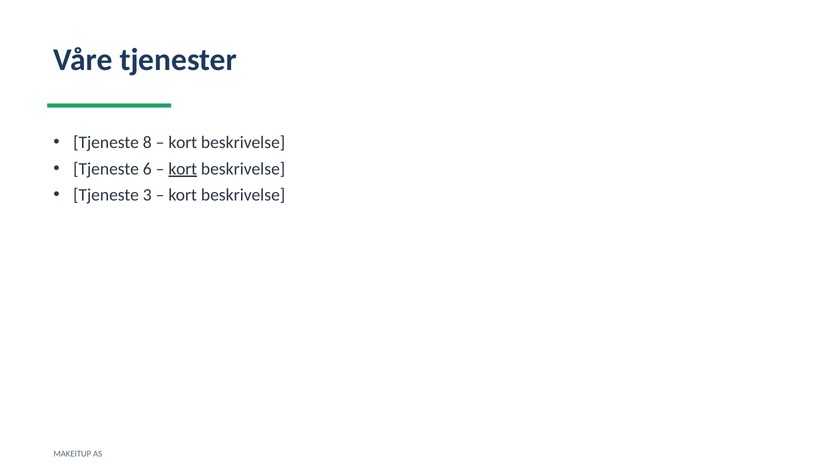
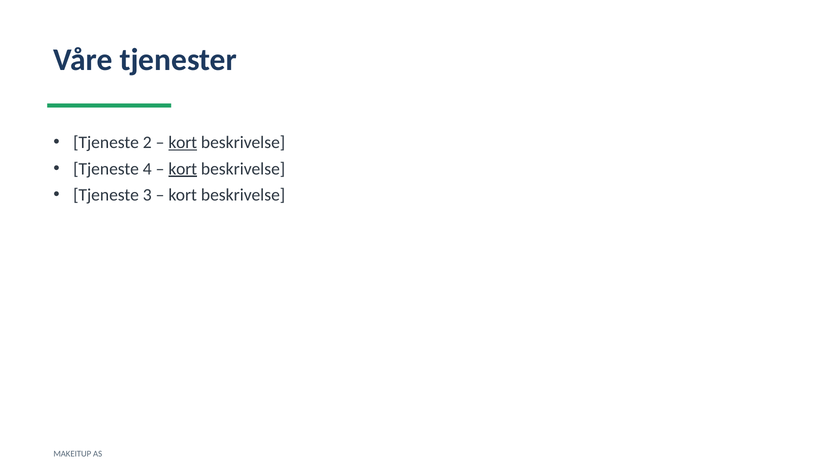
8: 8 -> 2
kort at (183, 142) underline: none -> present
6: 6 -> 4
